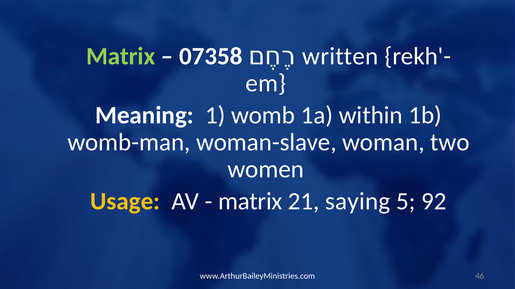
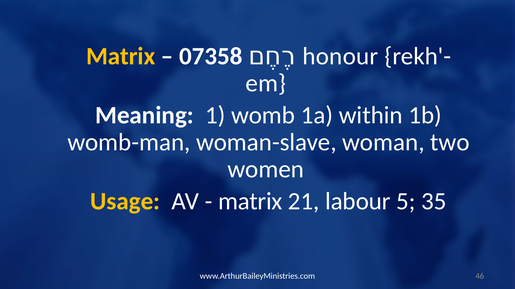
Matrix at (121, 56) colour: light green -> yellow
written: written -> honour
saying: saying -> labour
92: 92 -> 35
